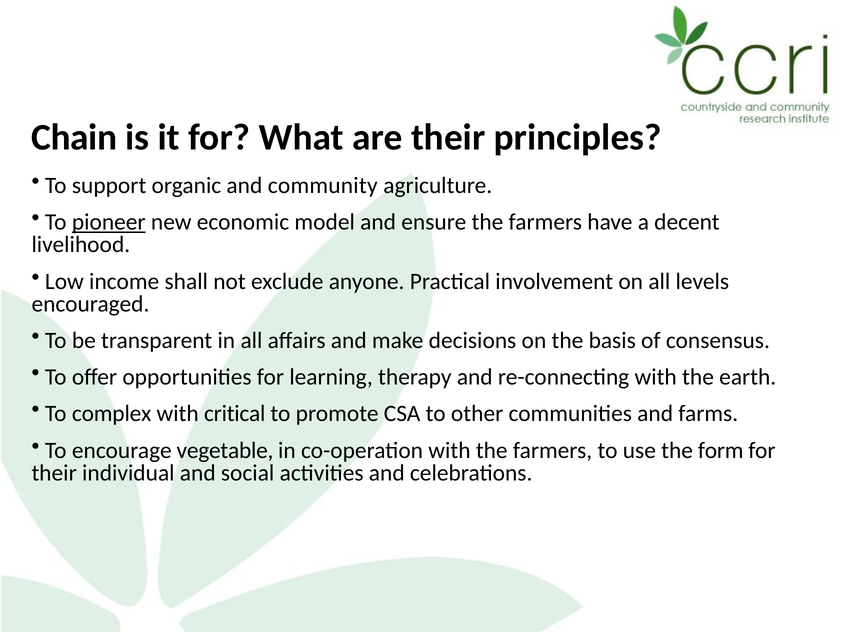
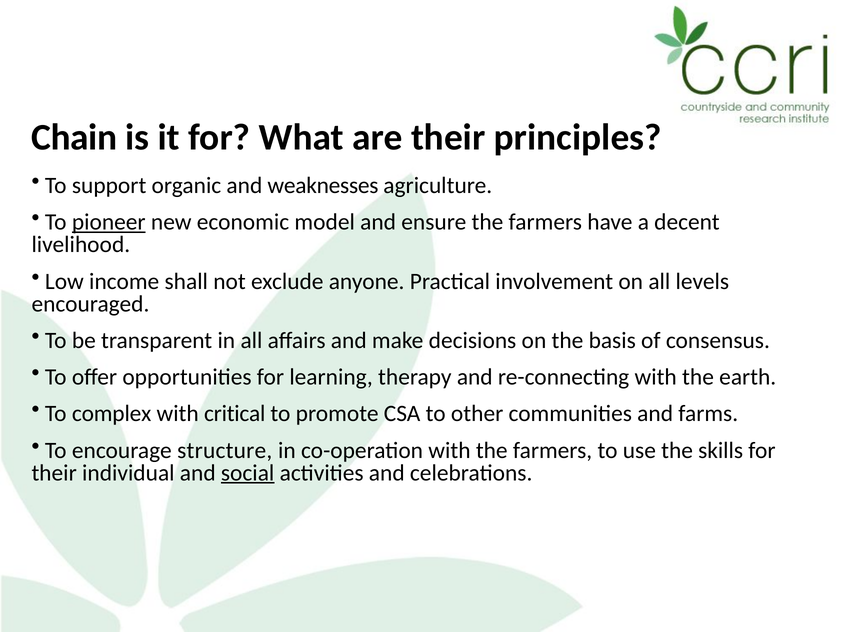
community: community -> weaknesses
vegetable: vegetable -> structure
form: form -> skills
social underline: none -> present
